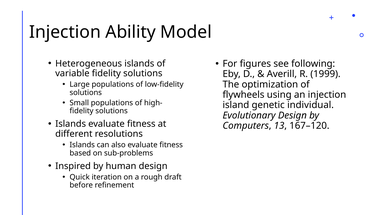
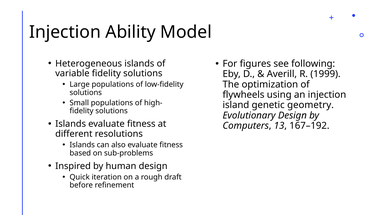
individual: individual -> geometry
167–120: 167–120 -> 167–192
